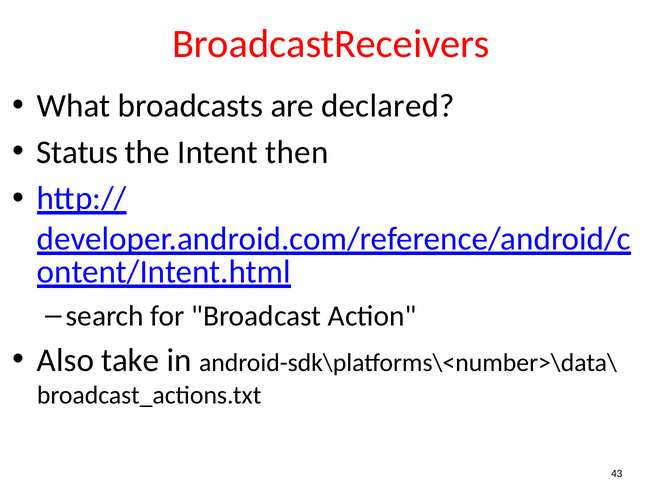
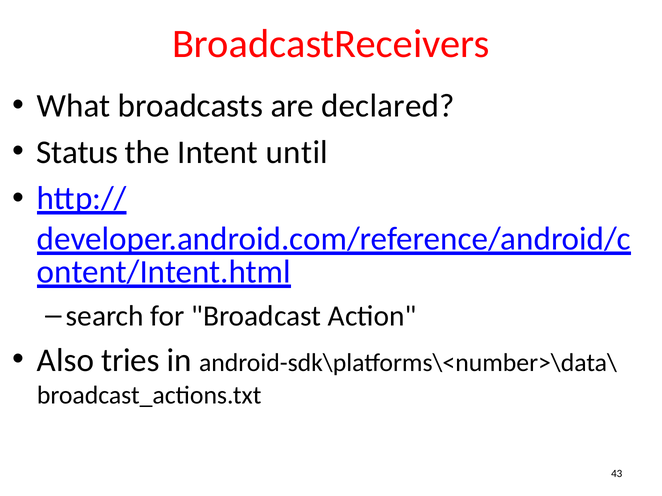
then: then -> until
take: take -> tries
